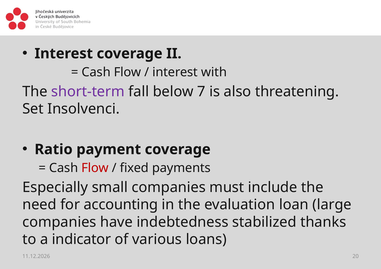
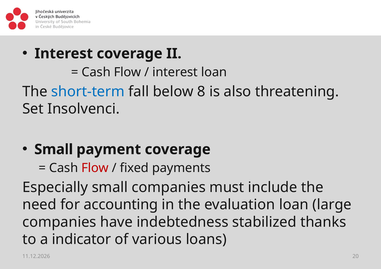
interest with: with -> loan
short-term colour: purple -> blue
7: 7 -> 8
Ratio at (54, 150): Ratio -> Small
